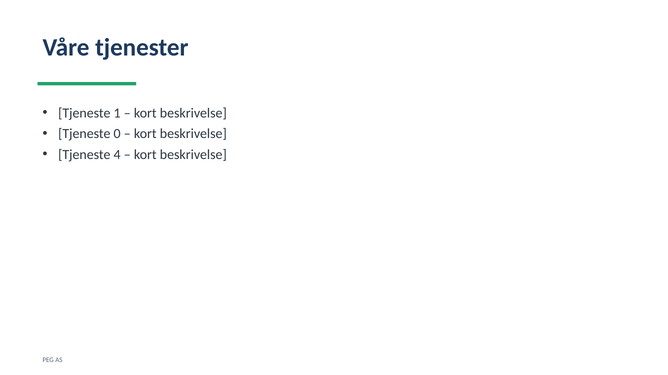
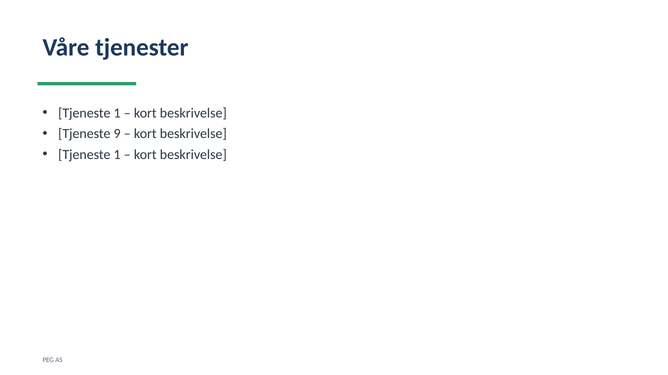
0: 0 -> 9
4 at (117, 155): 4 -> 1
